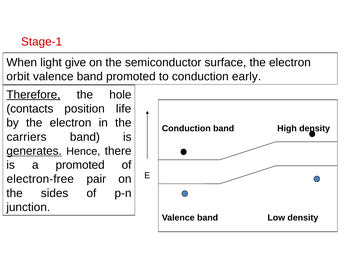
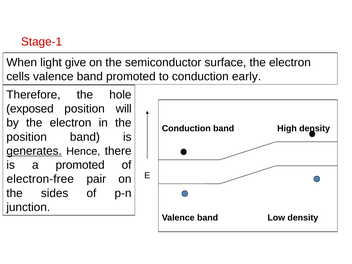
orbit: orbit -> cells
Therefore underline: present -> none
contacts: contacts -> exposed
life: life -> will
carriers at (27, 137): carriers -> position
